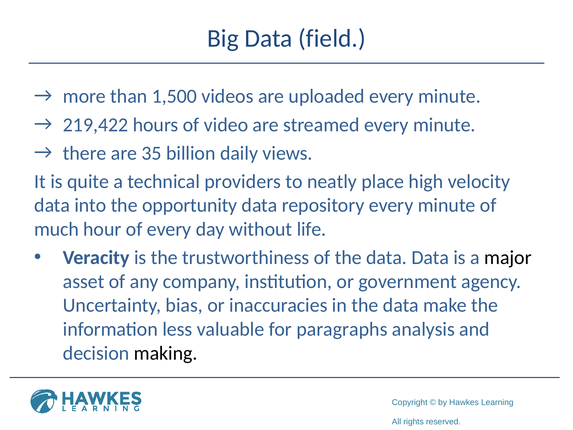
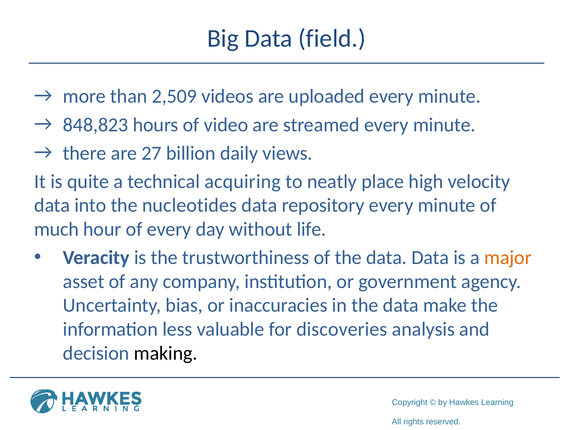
1,500: 1,500 -> 2,509
219,422: 219,422 -> 848,823
35: 35 -> 27
providers: providers -> acquiring
opportunity: opportunity -> nucleotides
major colour: black -> orange
paragraphs: paragraphs -> discoveries
